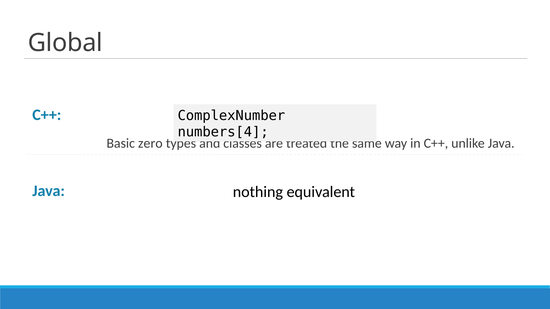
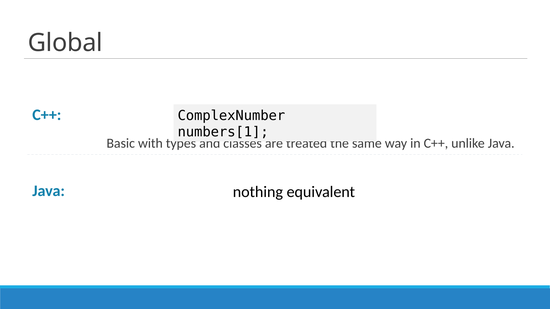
numbers[4: numbers[4 -> numbers[1
zero: zero -> with
